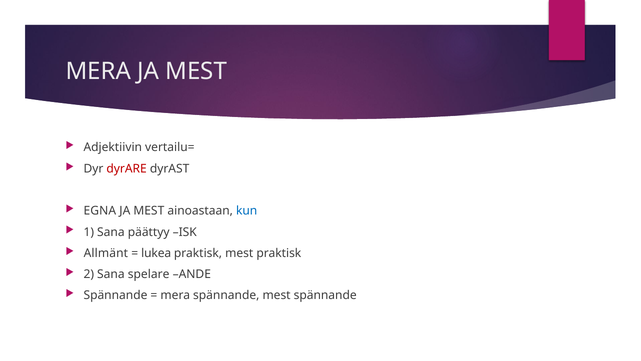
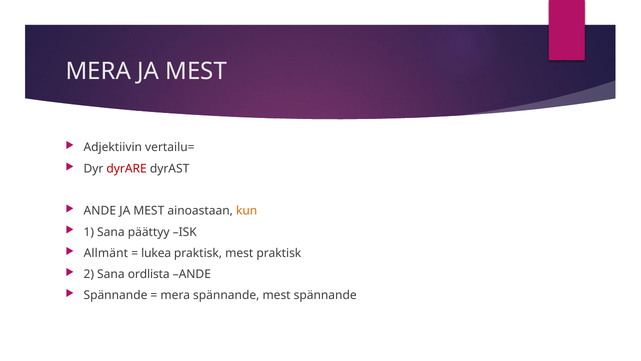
EGNA at (100, 211): EGNA -> ANDE
kun colour: blue -> orange
spelare: spelare -> ordlista
